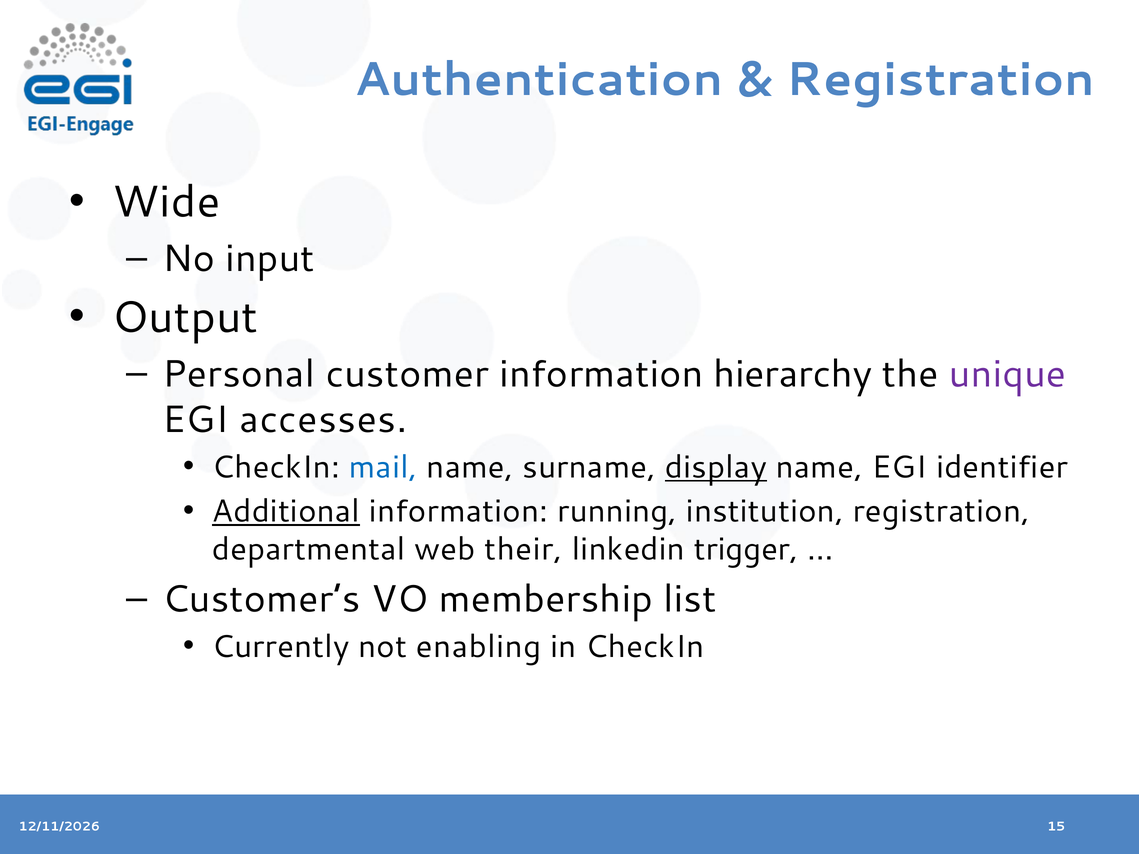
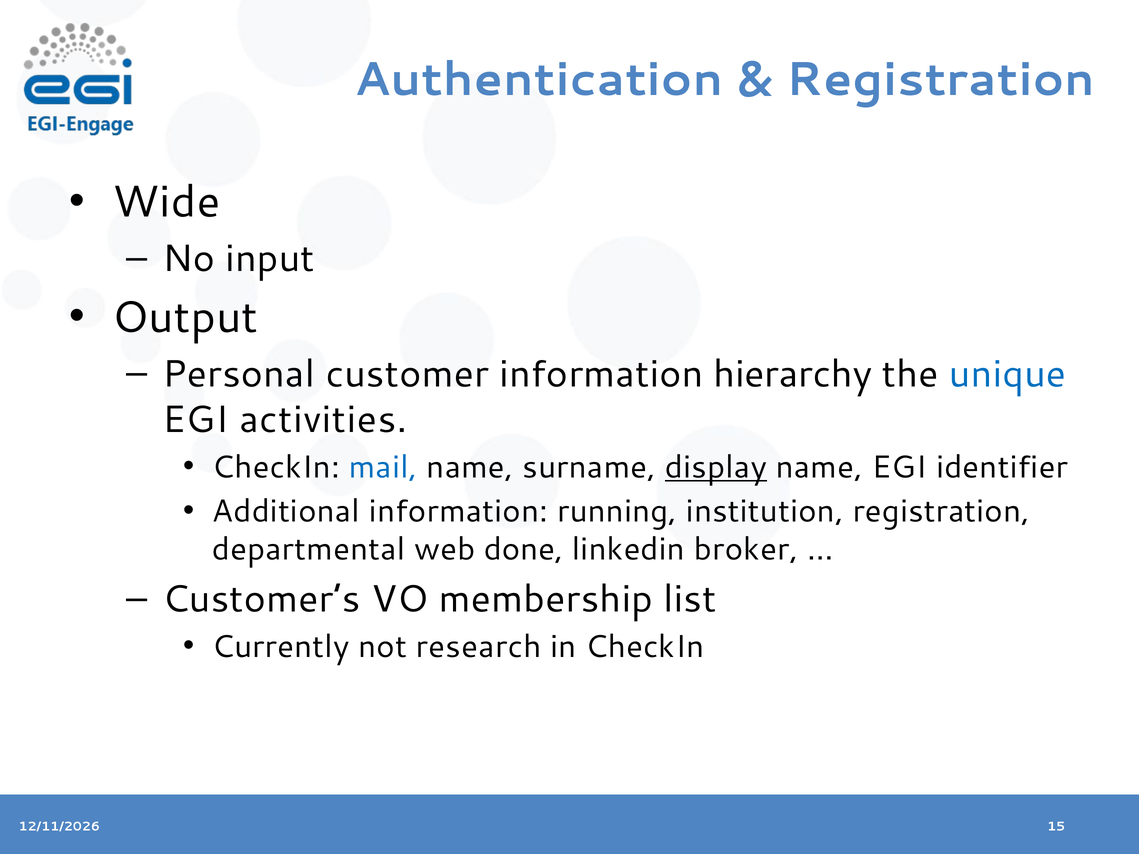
unique colour: purple -> blue
accesses: accesses -> activities
Additional underline: present -> none
their: their -> done
trigger: trigger -> broker
enabling: enabling -> research
